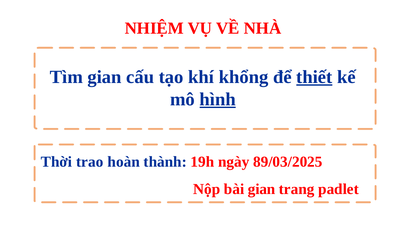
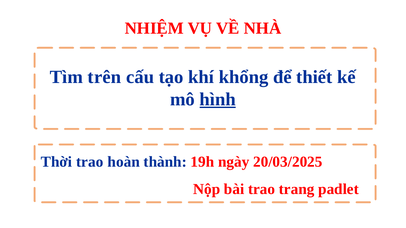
Tìm gian: gian -> trên
thiết underline: present -> none
89/03/2025: 89/03/2025 -> 20/03/2025
bài gian: gian -> trao
